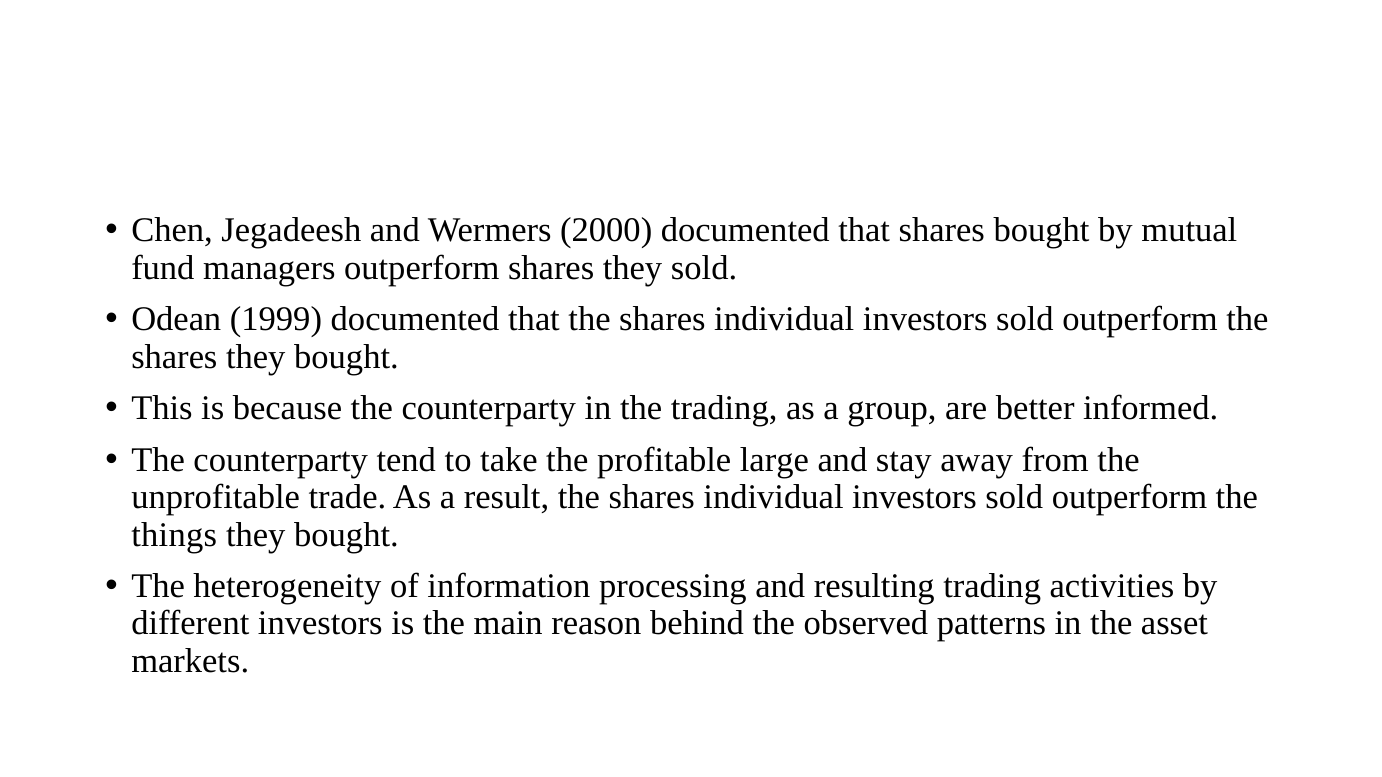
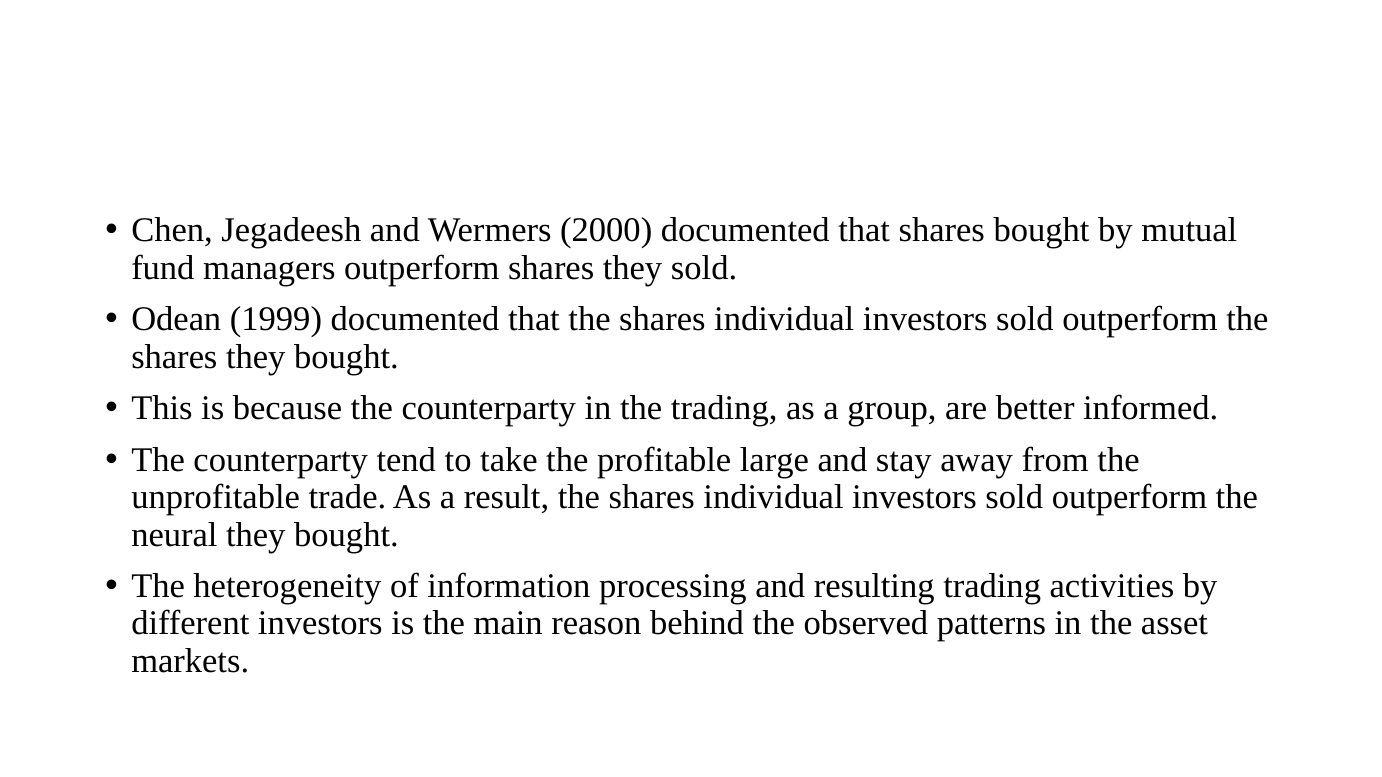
things: things -> neural
